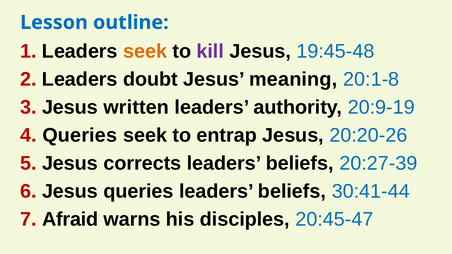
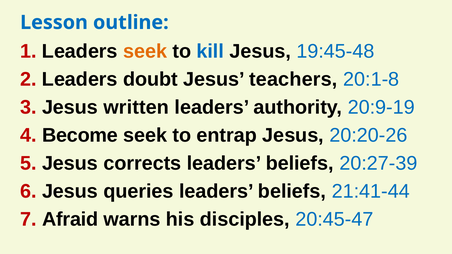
kill colour: purple -> blue
meaning: meaning -> teachers
4 Queries: Queries -> Become
30:41-44: 30:41-44 -> 21:41-44
